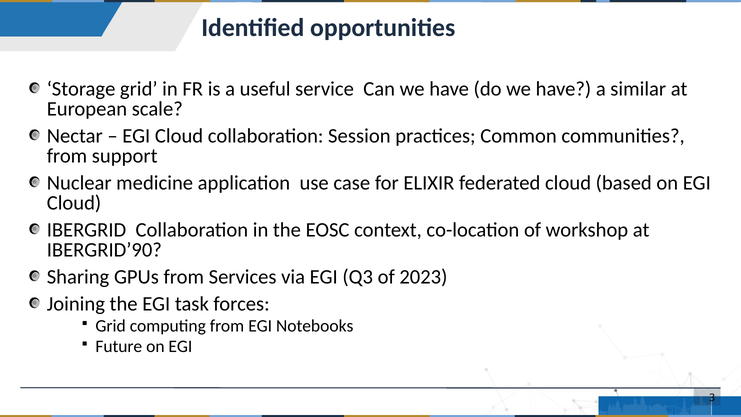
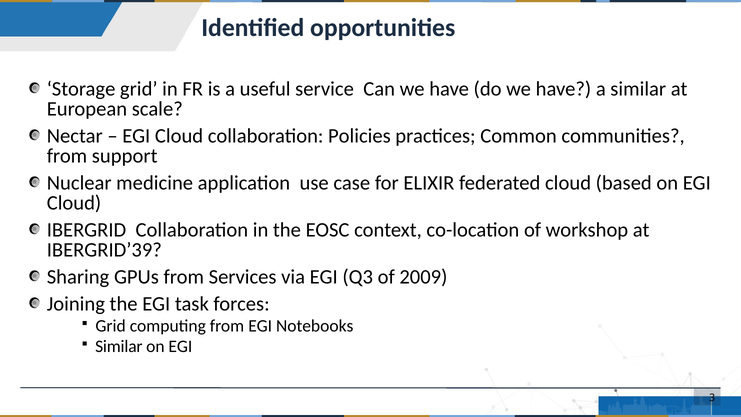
Session: Session -> Policies
IBERGRID’90: IBERGRID’90 -> IBERGRID’39
2023: 2023 -> 2009
Future at (119, 346): Future -> Similar
